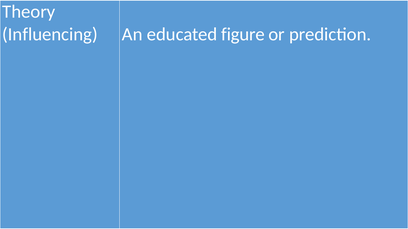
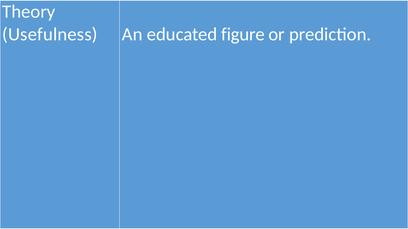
Influencing: Influencing -> Usefulness
